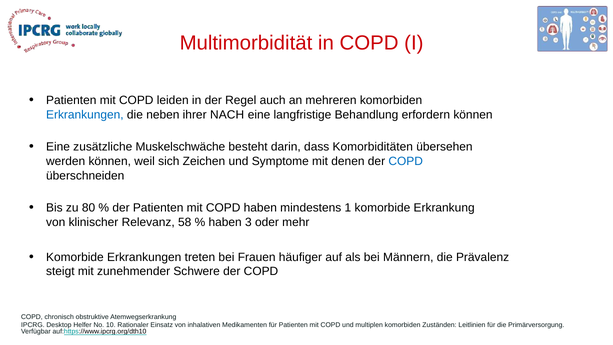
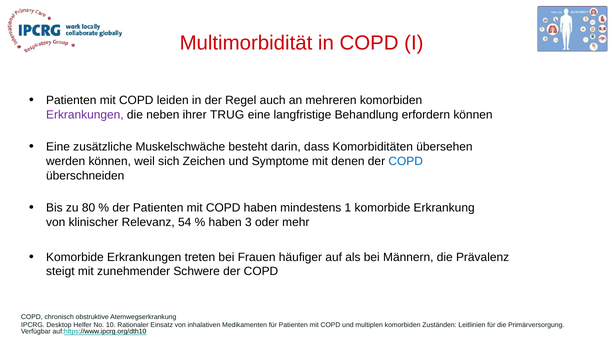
Erkrankungen at (85, 115) colour: blue -> purple
NACH: NACH -> TRUG
58: 58 -> 54
